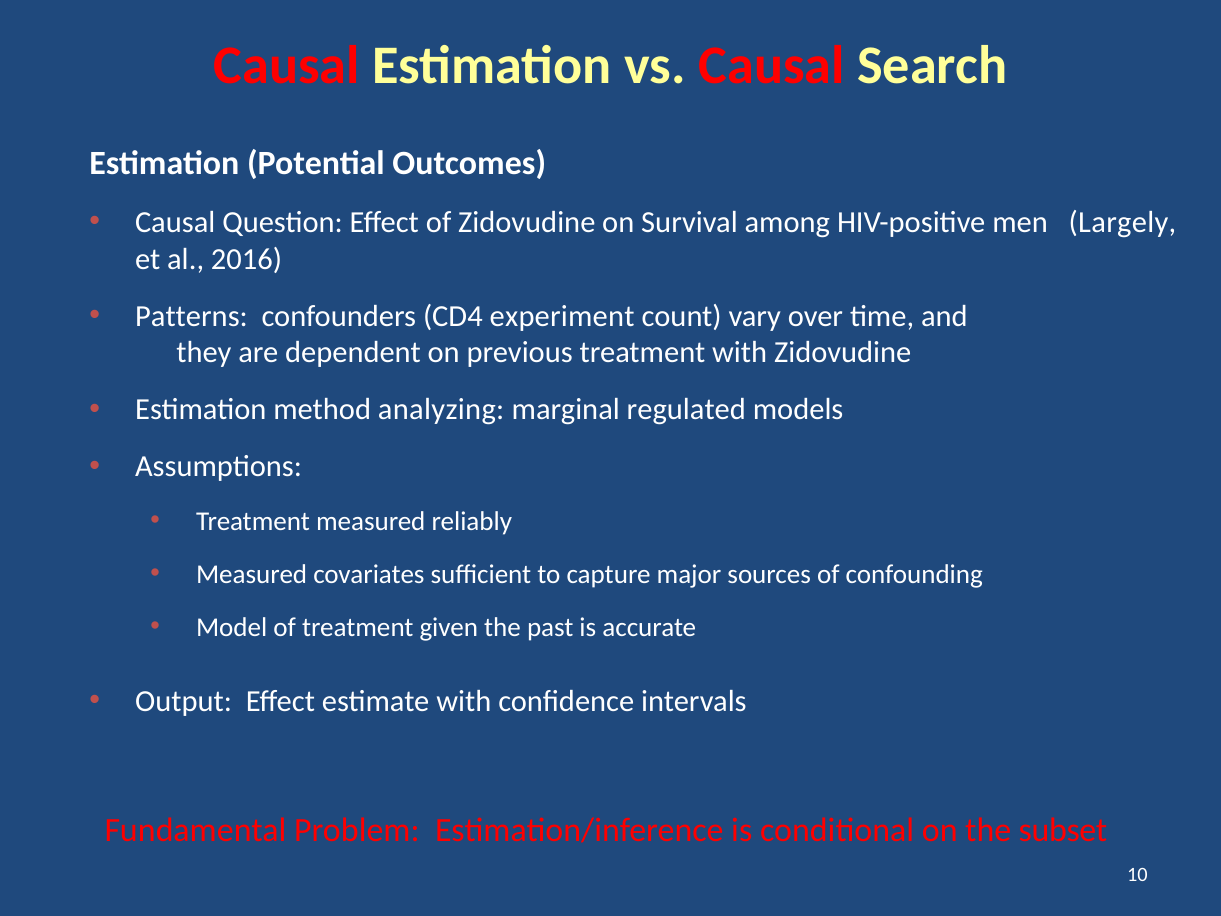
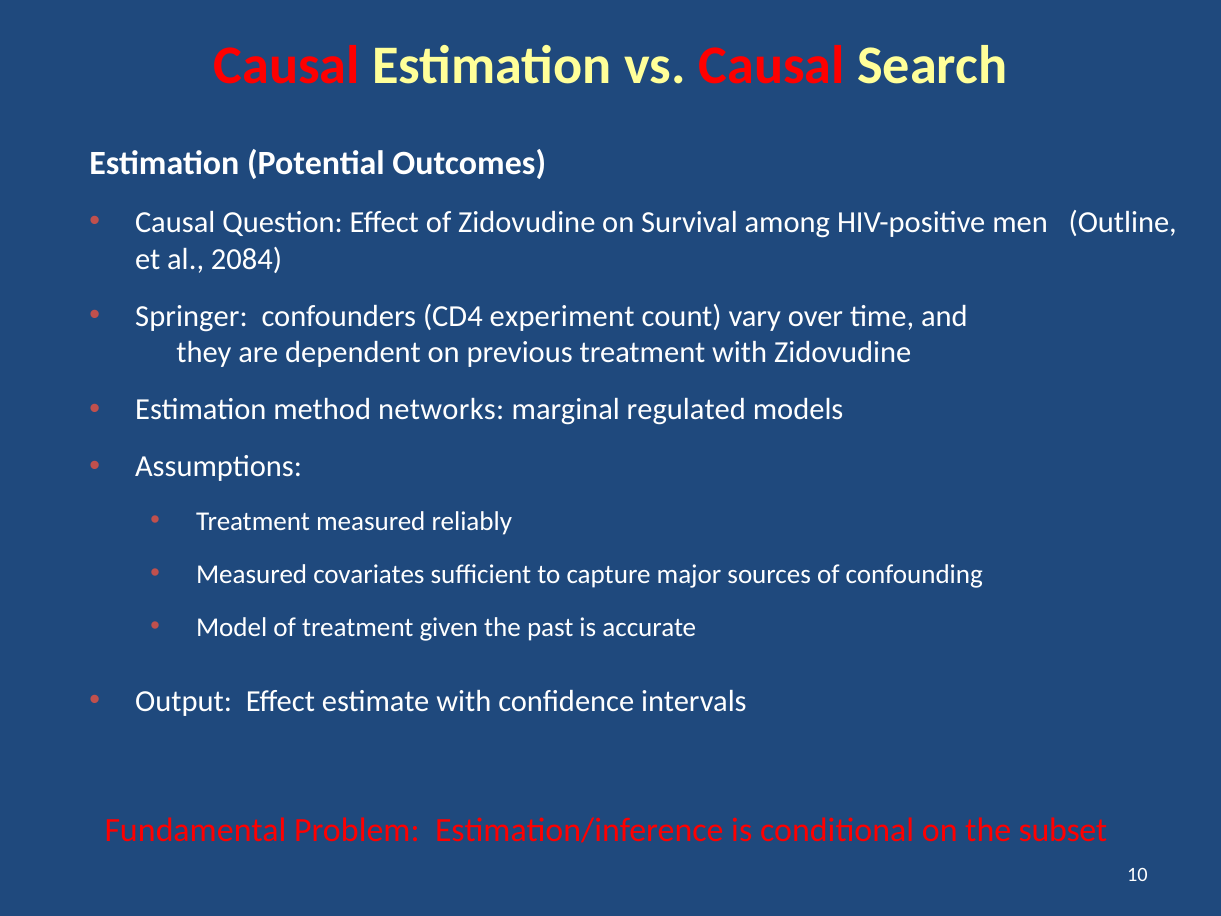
Largely: Largely -> Outline
2016: 2016 -> 2084
Patterns: Patterns -> Springer
analyzing: analyzing -> networks
